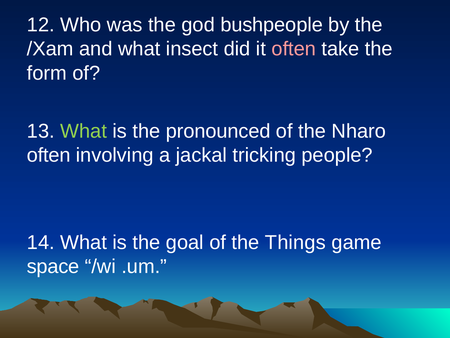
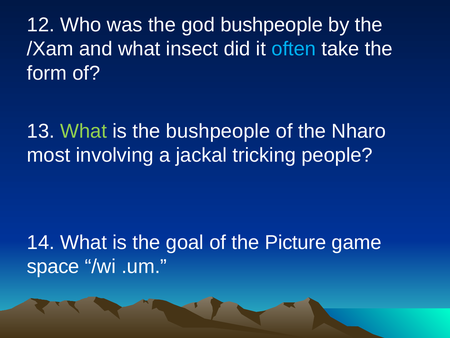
often at (294, 49) colour: pink -> light blue
the pronounced: pronounced -> bushpeople
often at (49, 155): often -> most
Things: Things -> Picture
